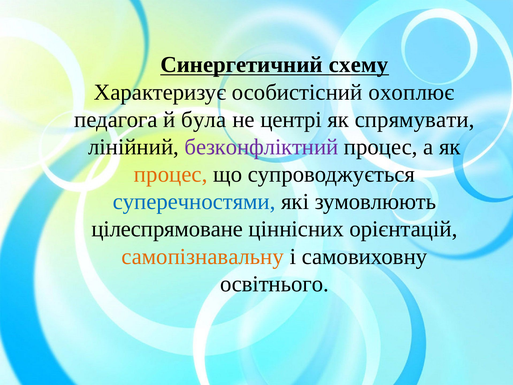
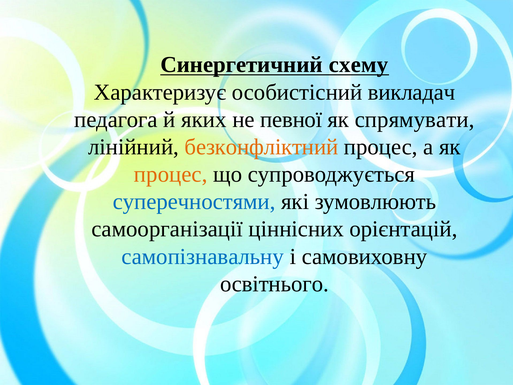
охоплює: охоплює -> викладач
була: була -> яких
центрі: центрі -> певної
безконфліктний colour: purple -> orange
цілеспрямоване: цілеспрямоване -> самоорганізації
самопізнавальну colour: orange -> blue
